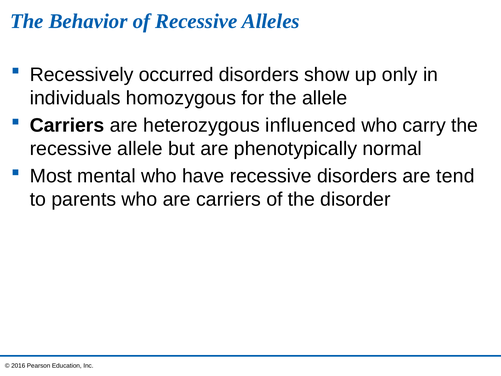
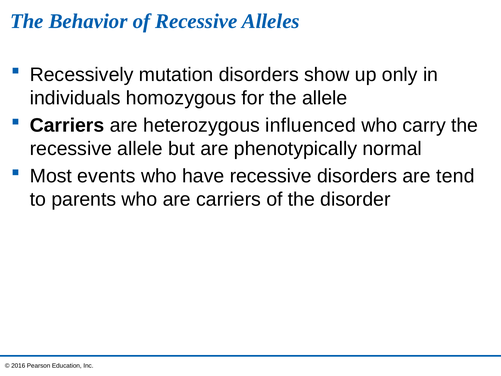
occurred: occurred -> mutation
mental: mental -> events
